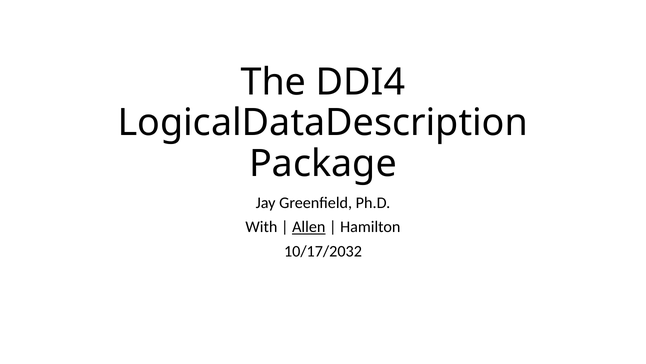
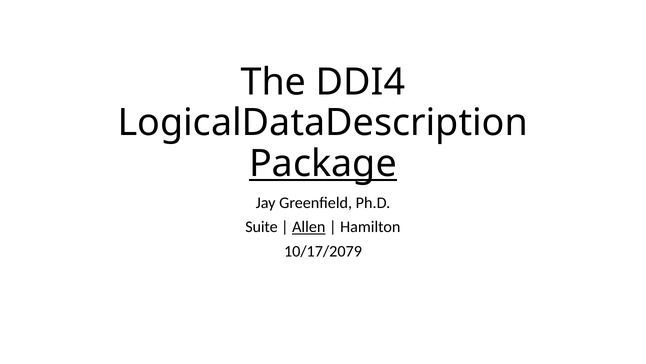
Package underline: none -> present
With: With -> Suite
10/17/2032: 10/17/2032 -> 10/17/2079
